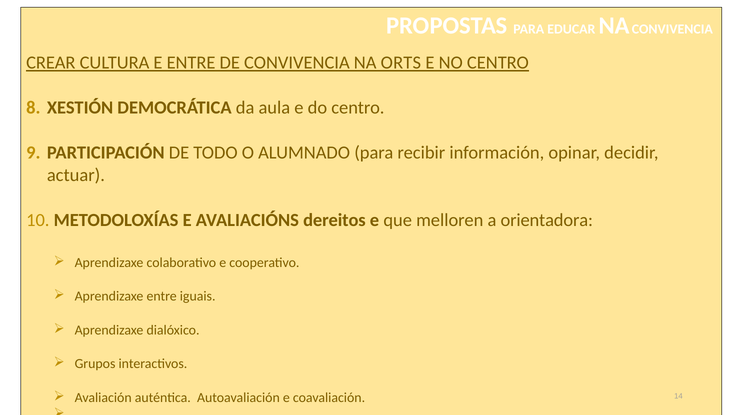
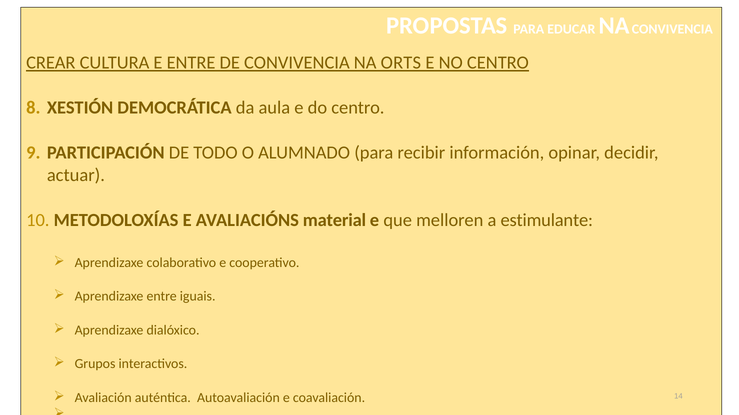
dereitos: dereitos -> material
orientadora: orientadora -> estimulante
